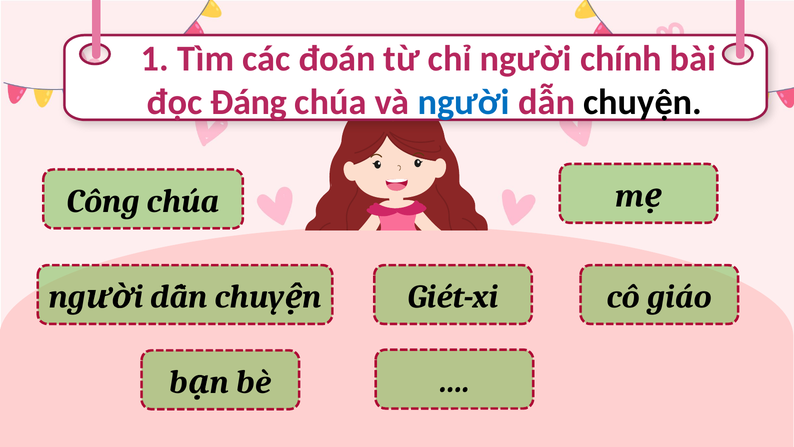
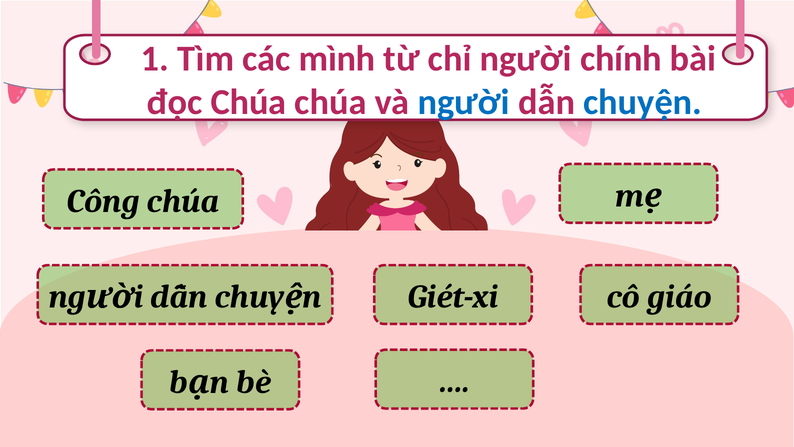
đoán: đoán -> mình
đọc Đáng: Đáng -> Chúa
chuyện colour: black -> blue
